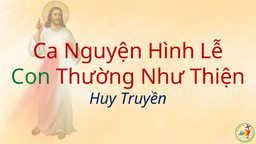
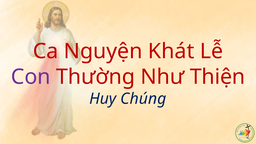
Hình: Hình -> Khát
Con colour: green -> purple
Truyền: Truyền -> Chúng
